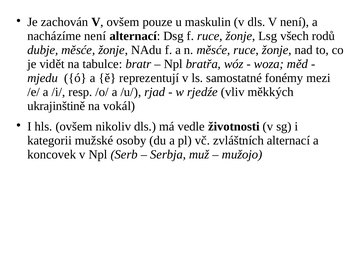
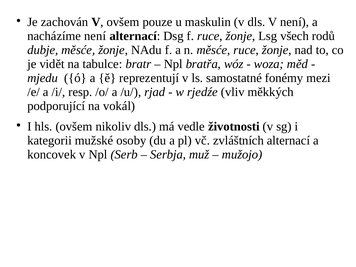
ukrajinštině: ukrajinštině -> podporující
